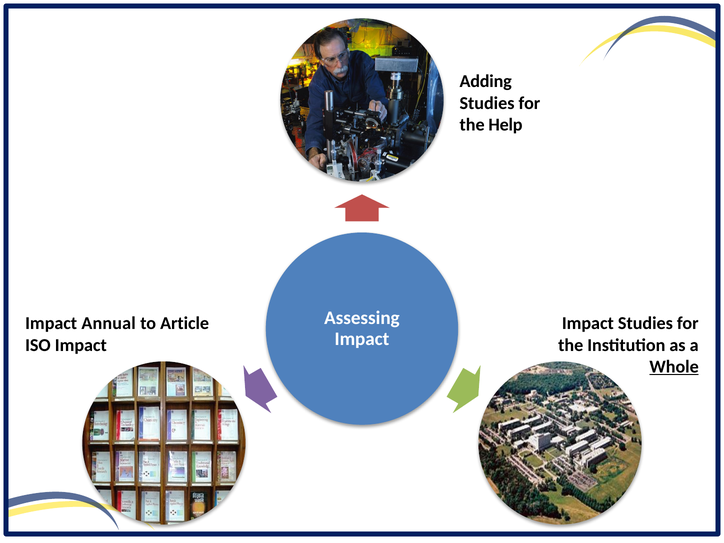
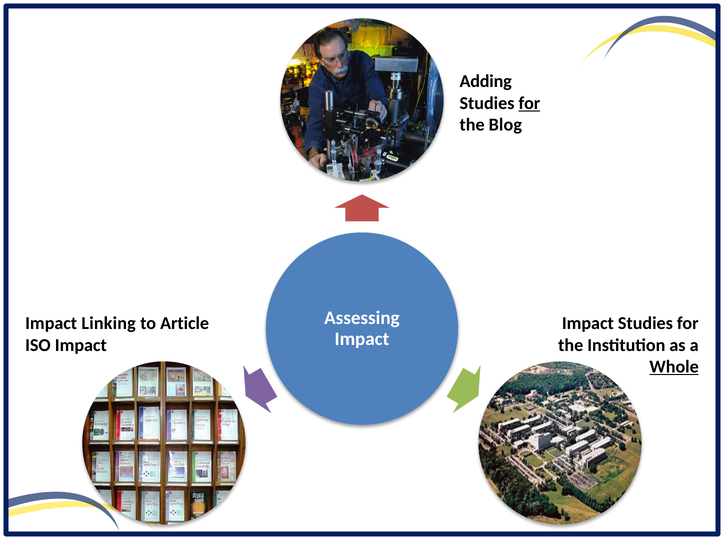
for at (529, 103) underline: none -> present
Help: Help -> Blog
Annual: Annual -> Linking
